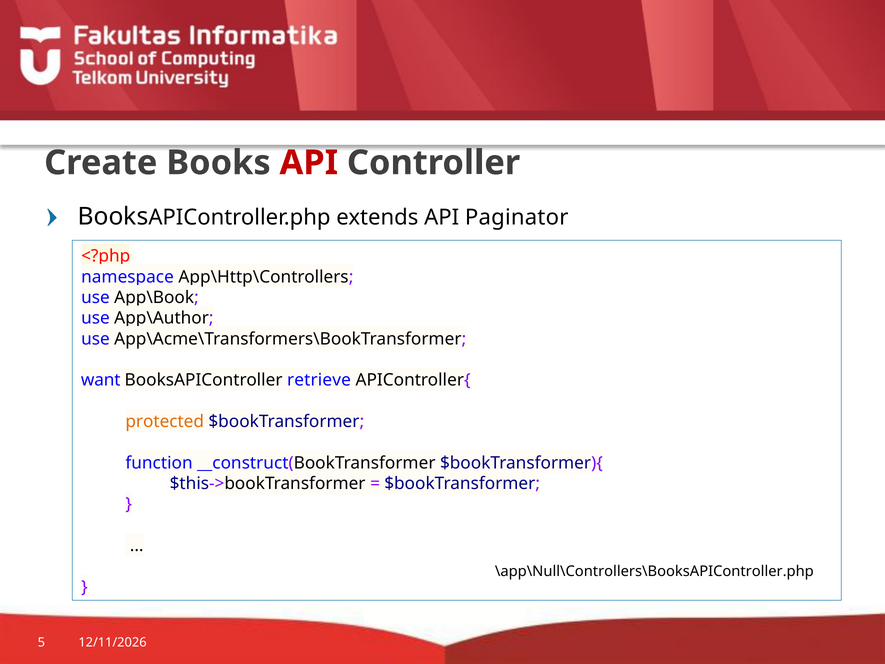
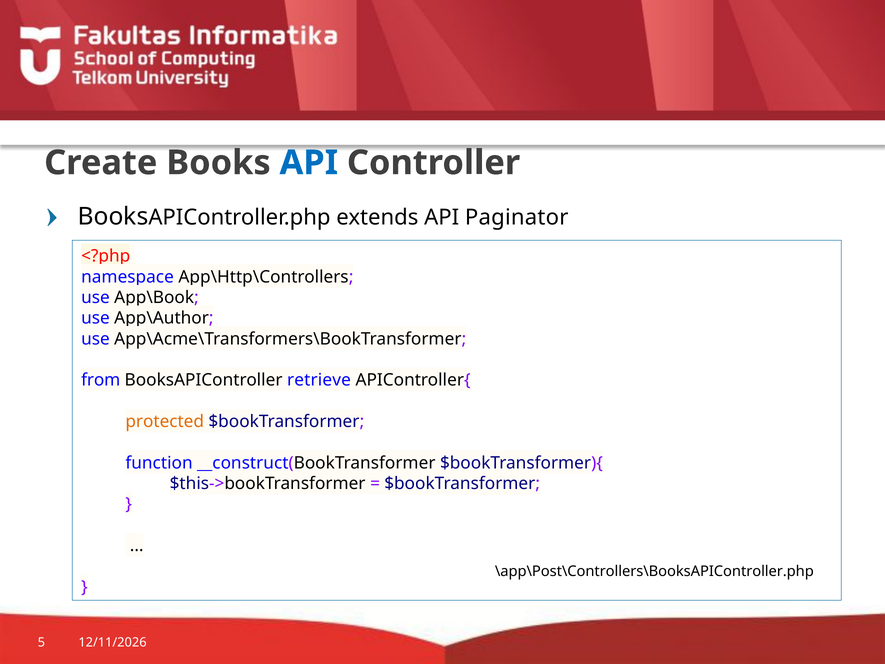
API at (309, 163) colour: red -> blue
want: want -> from
\app\Null\Controllers\BooksAPIController.php: \app\Null\Controllers\BooksAPIController.php -> \app\Post\Controllers\BooksAPIController.php
